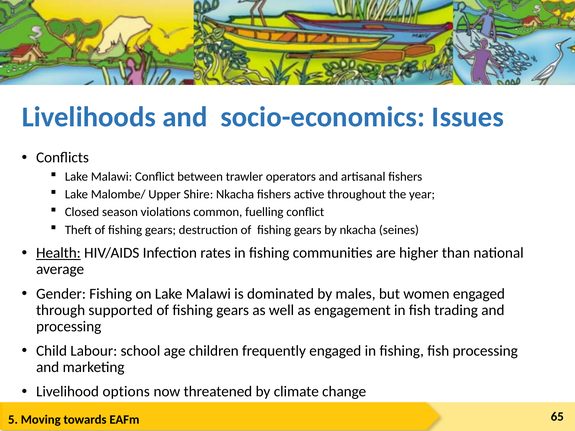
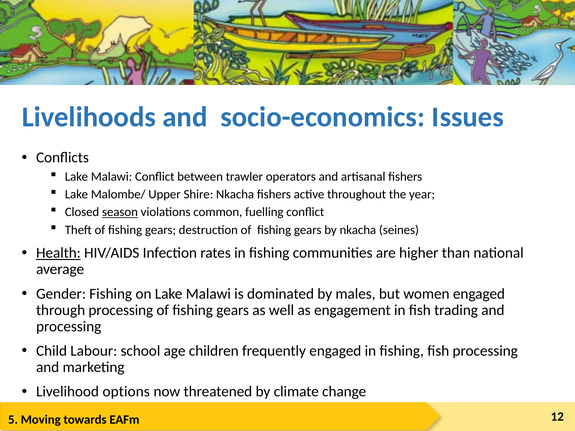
season underline: none -> present
through supported: supported -> processing
65: 65 -> 12
